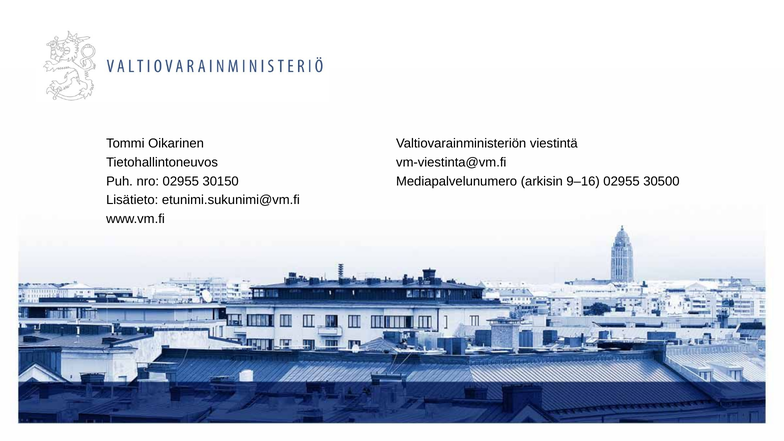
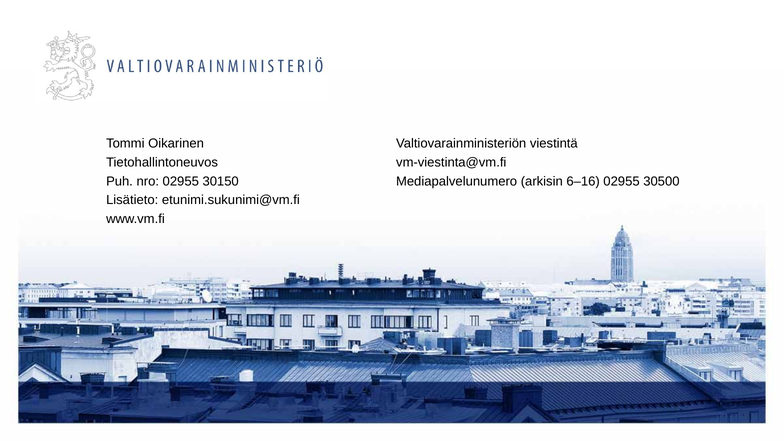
9–16: 9–16 -> 6–16
